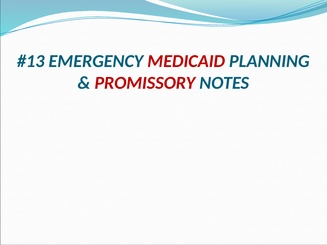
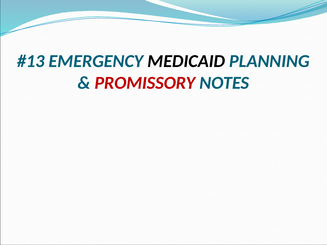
MEDICAID colour: red -> black
